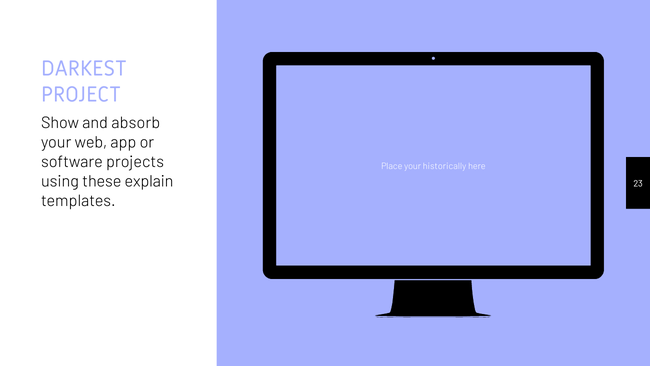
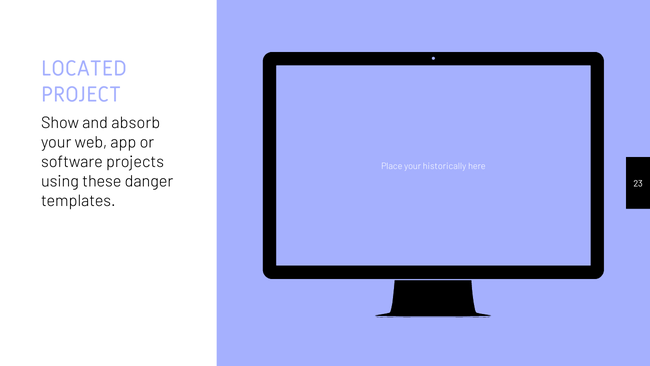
DARKEST: DARKEST -> LOCATED
explain: explain -> danger
